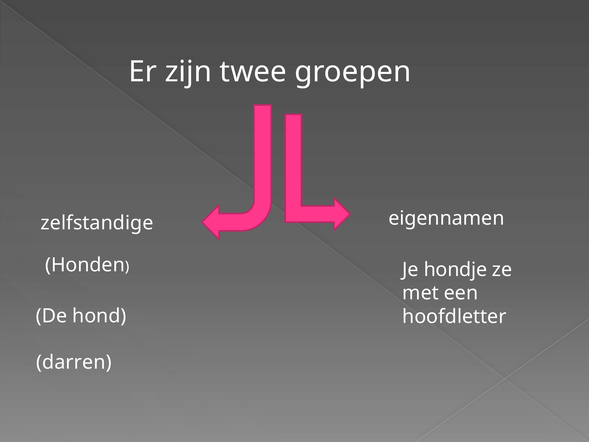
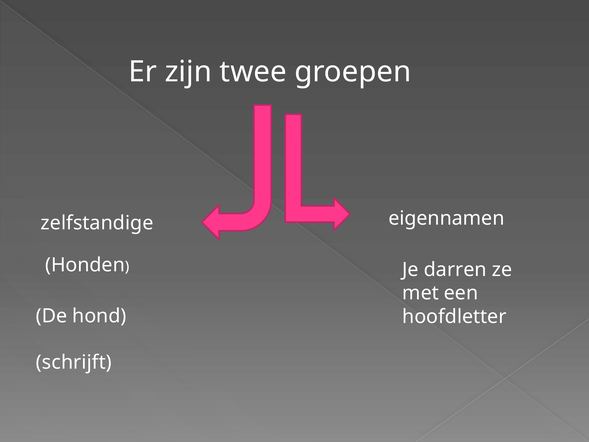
hondje: hondje -> darren
darren: darren -> schrijft
